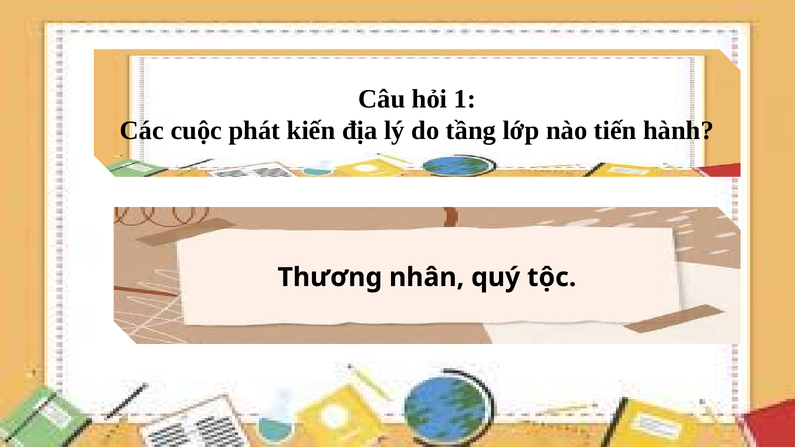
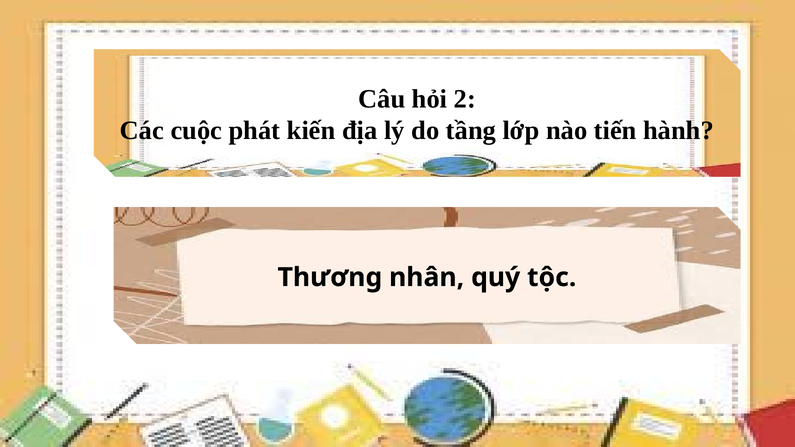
1: 1 -> 2
